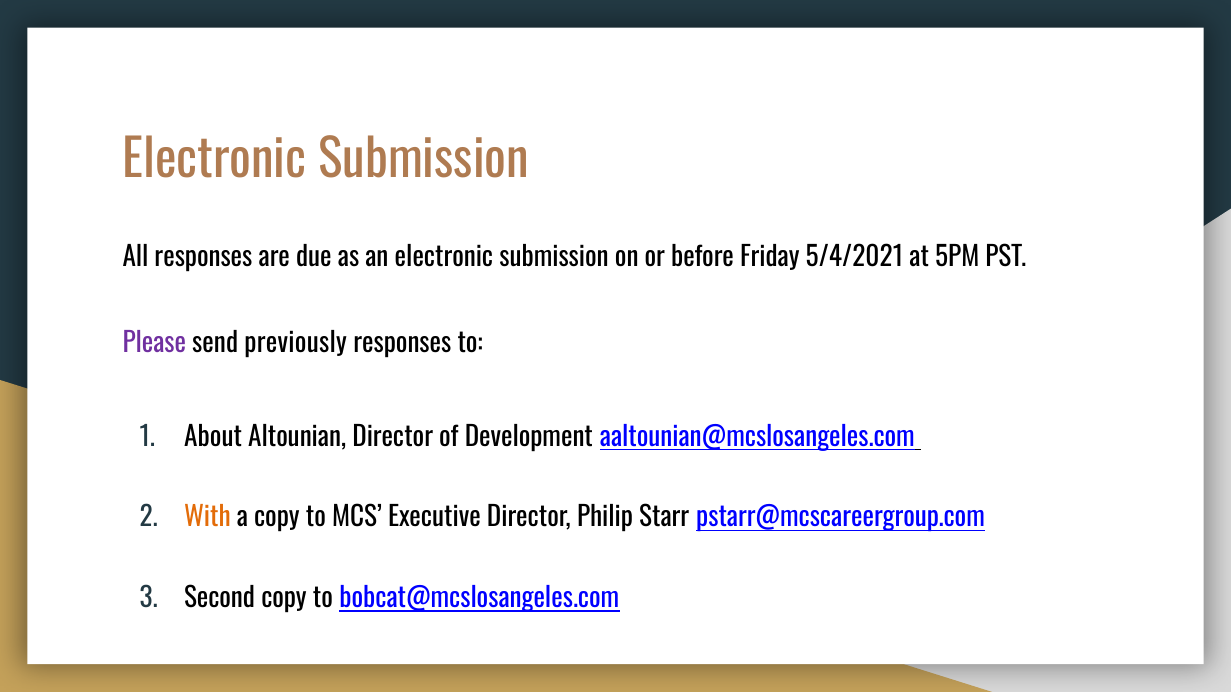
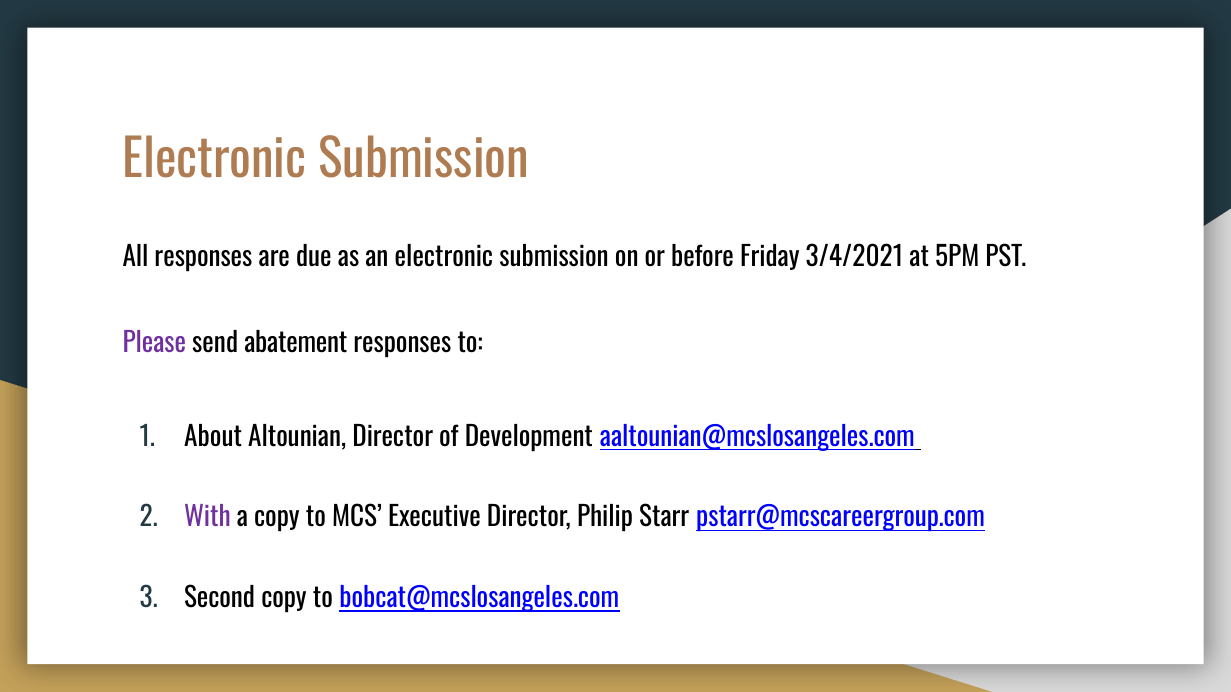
5/4/2021: 5/4/2021 -> 3/4/2021
previously: previously -> abatement
With colour: orange -> purple
